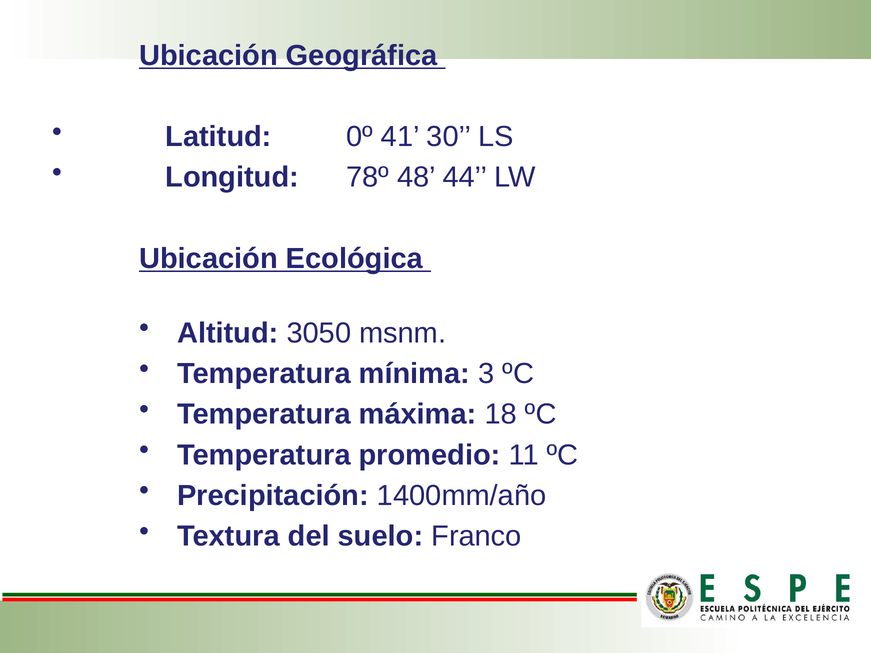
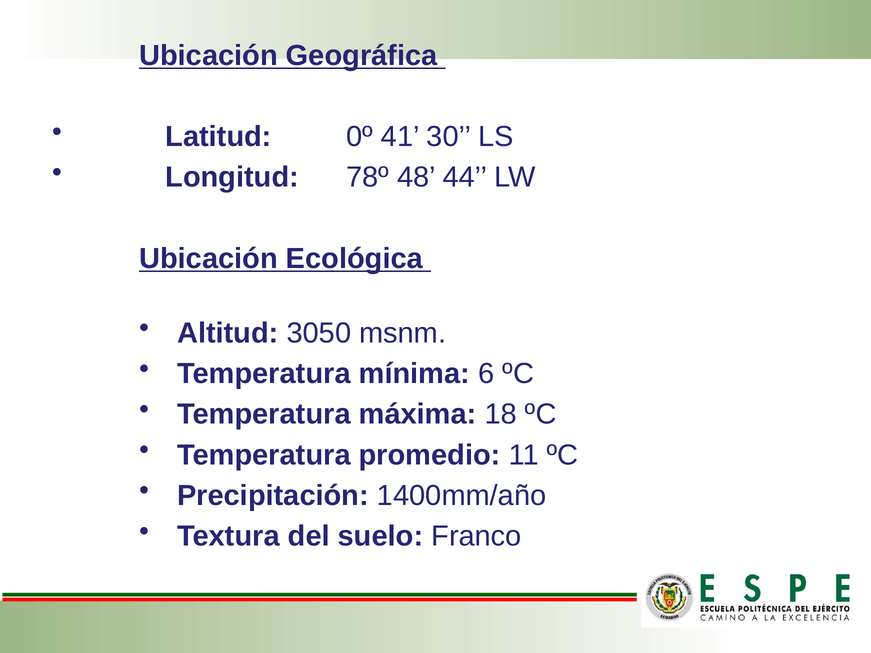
3: 3 -> 6
